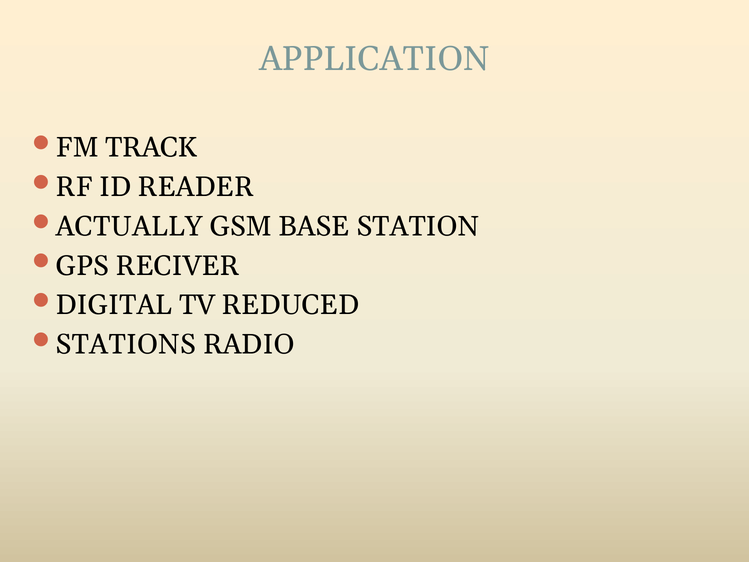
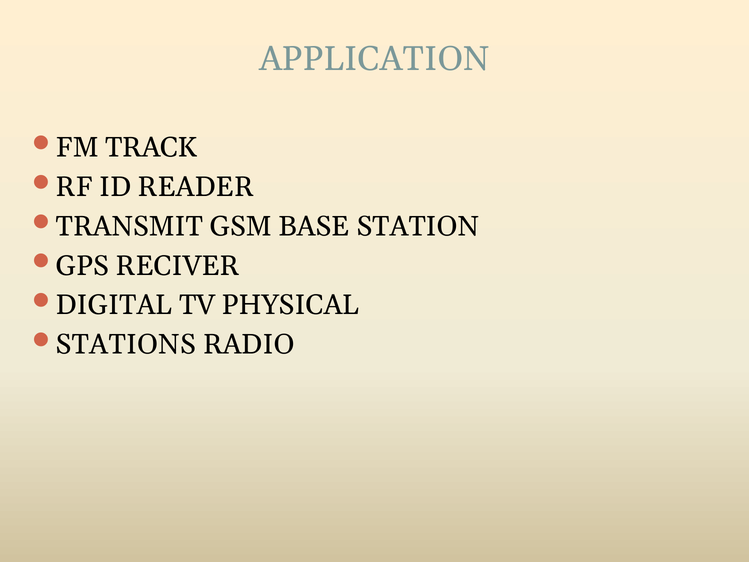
ACTUALLY: ACTUALLY -> TRANSMIT
REDUCED: REDUCED -> PHYSICAL
